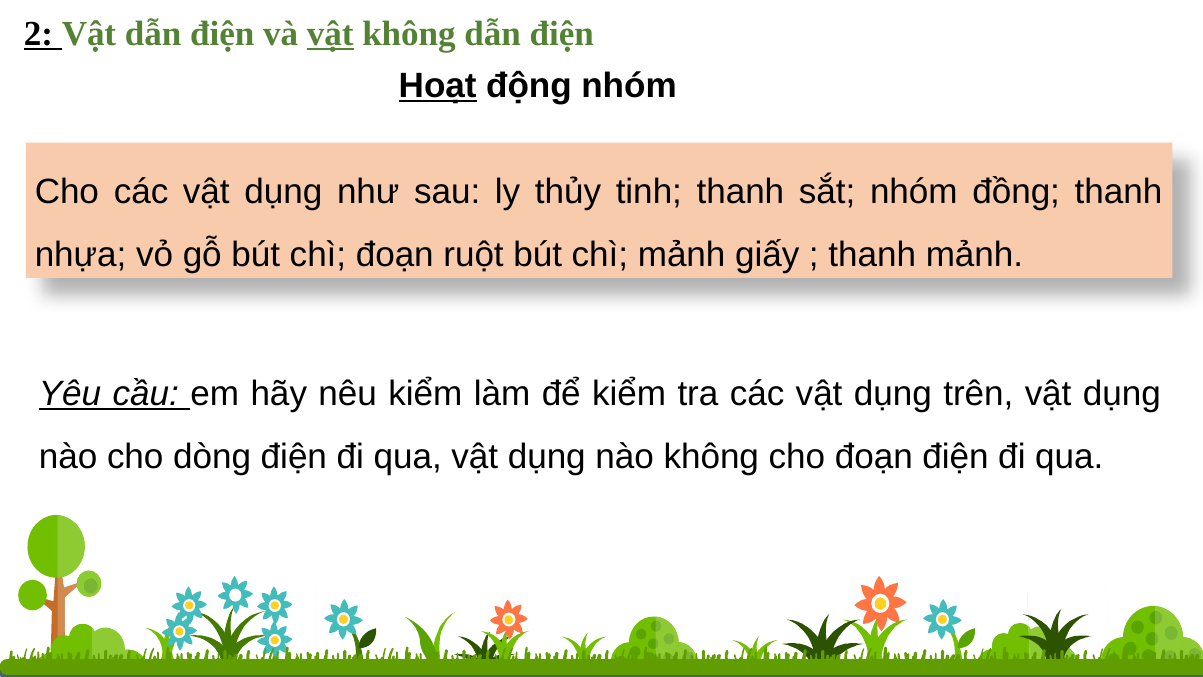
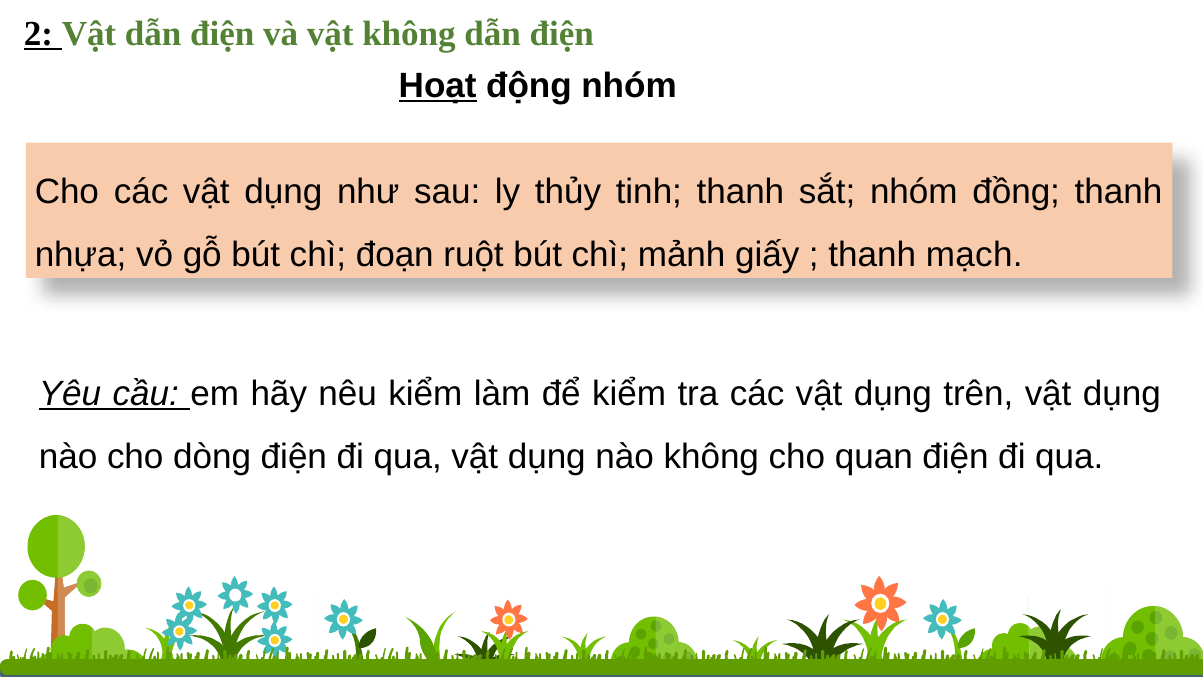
vật at (330, 34) underline: present -> none
thanh mảnh: mảnh -> mạch
cho đoạn: đoạn -> quan
